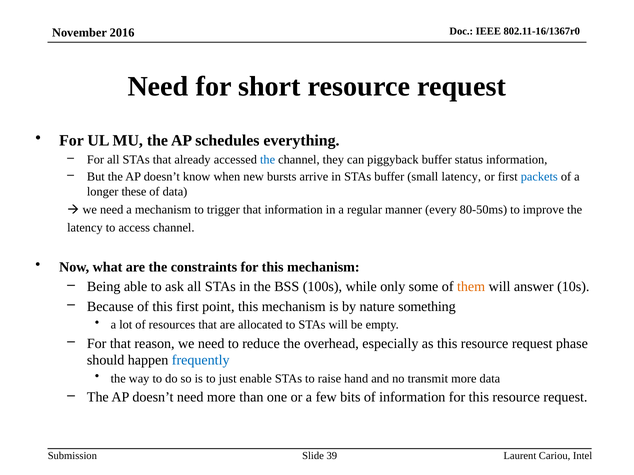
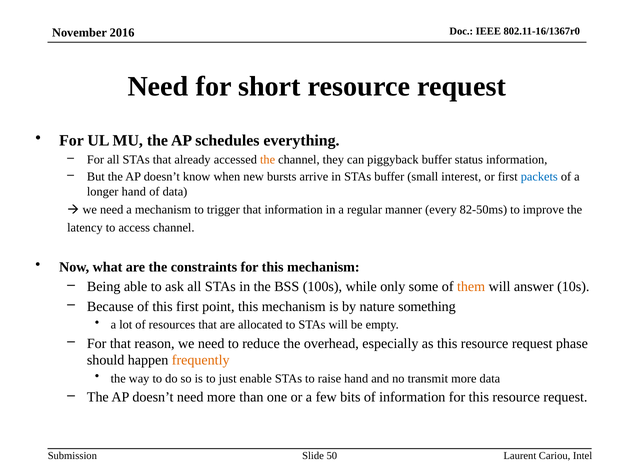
the at (268, 160) colour: blue -> orange
small latency: latency -> interest
longer these: these -> hand
80-50ms: 80-50ms -> 82-50ms
frequently colour: blue -> orange
39: 39 -> 50
